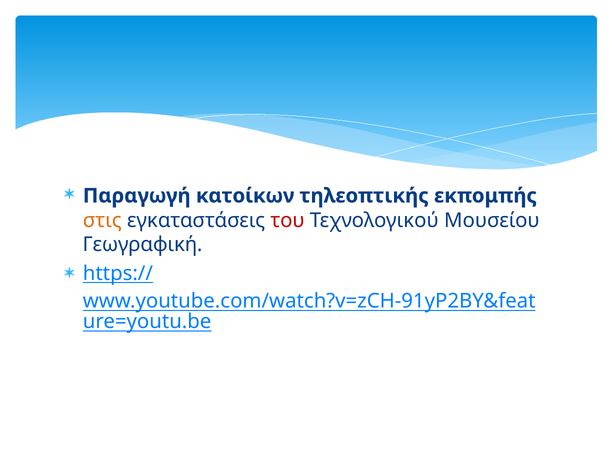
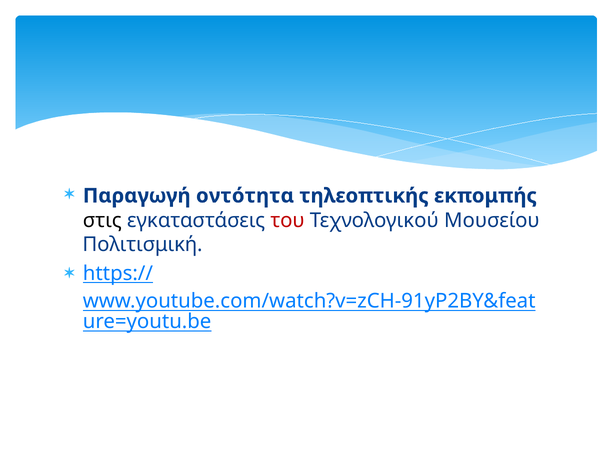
κατοίκων: κατοίκων -> οντότητα
στις colour: orange -> black
Γεωγραφική: Γεωγραφική -> Πολιτισμική
